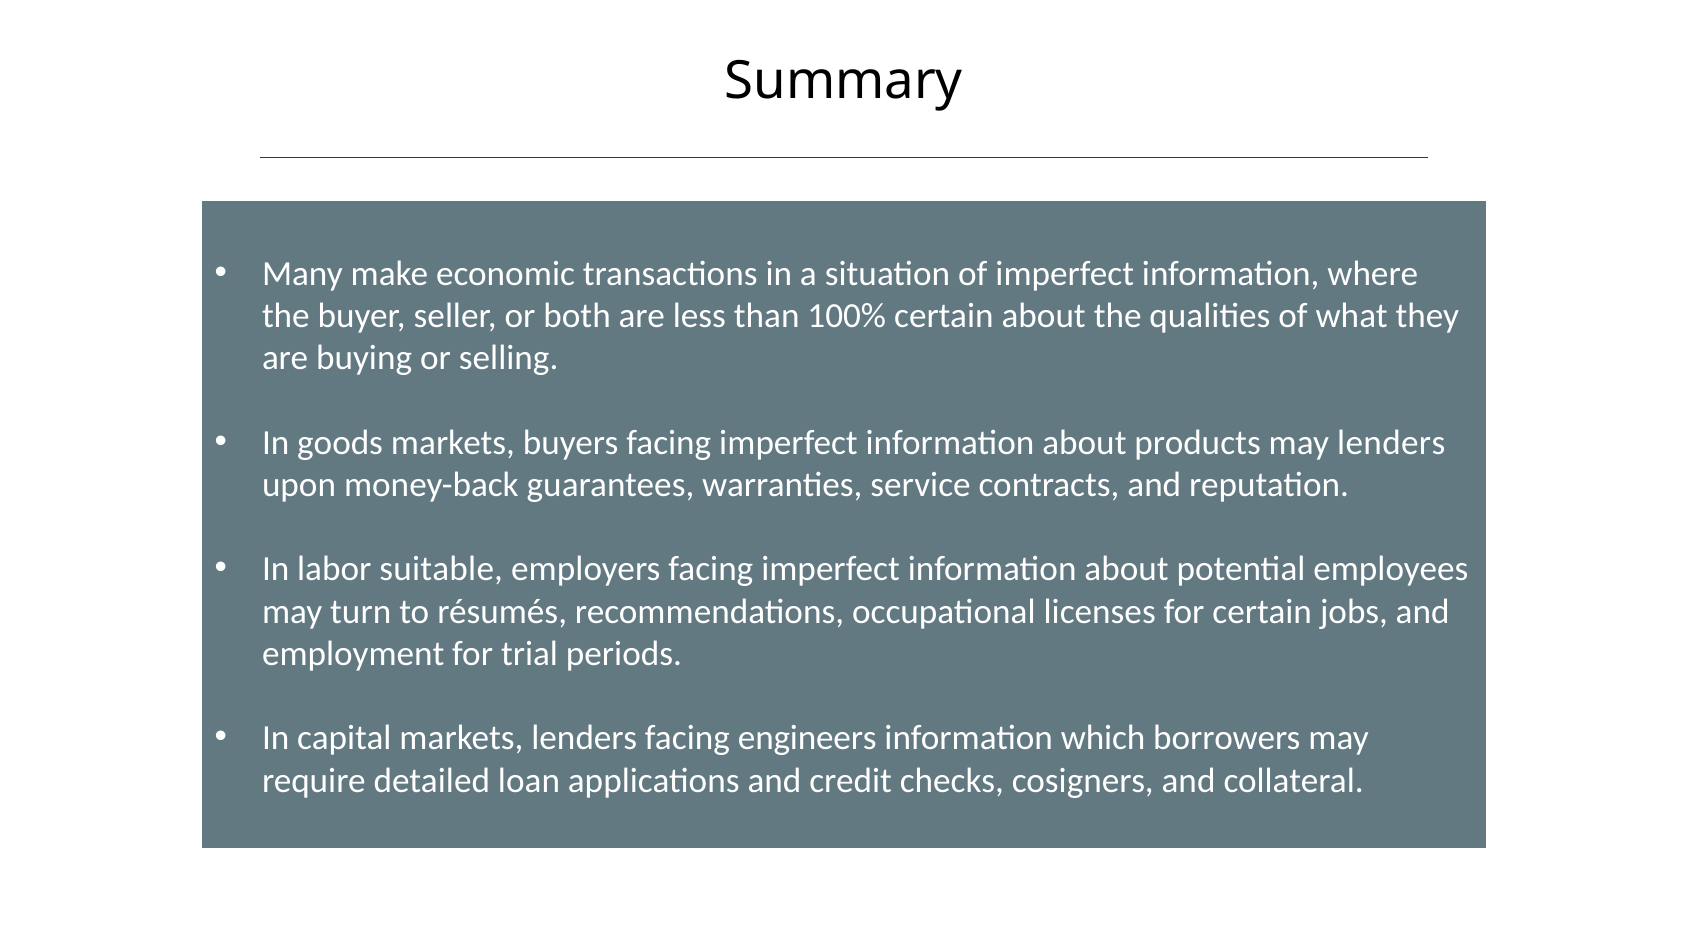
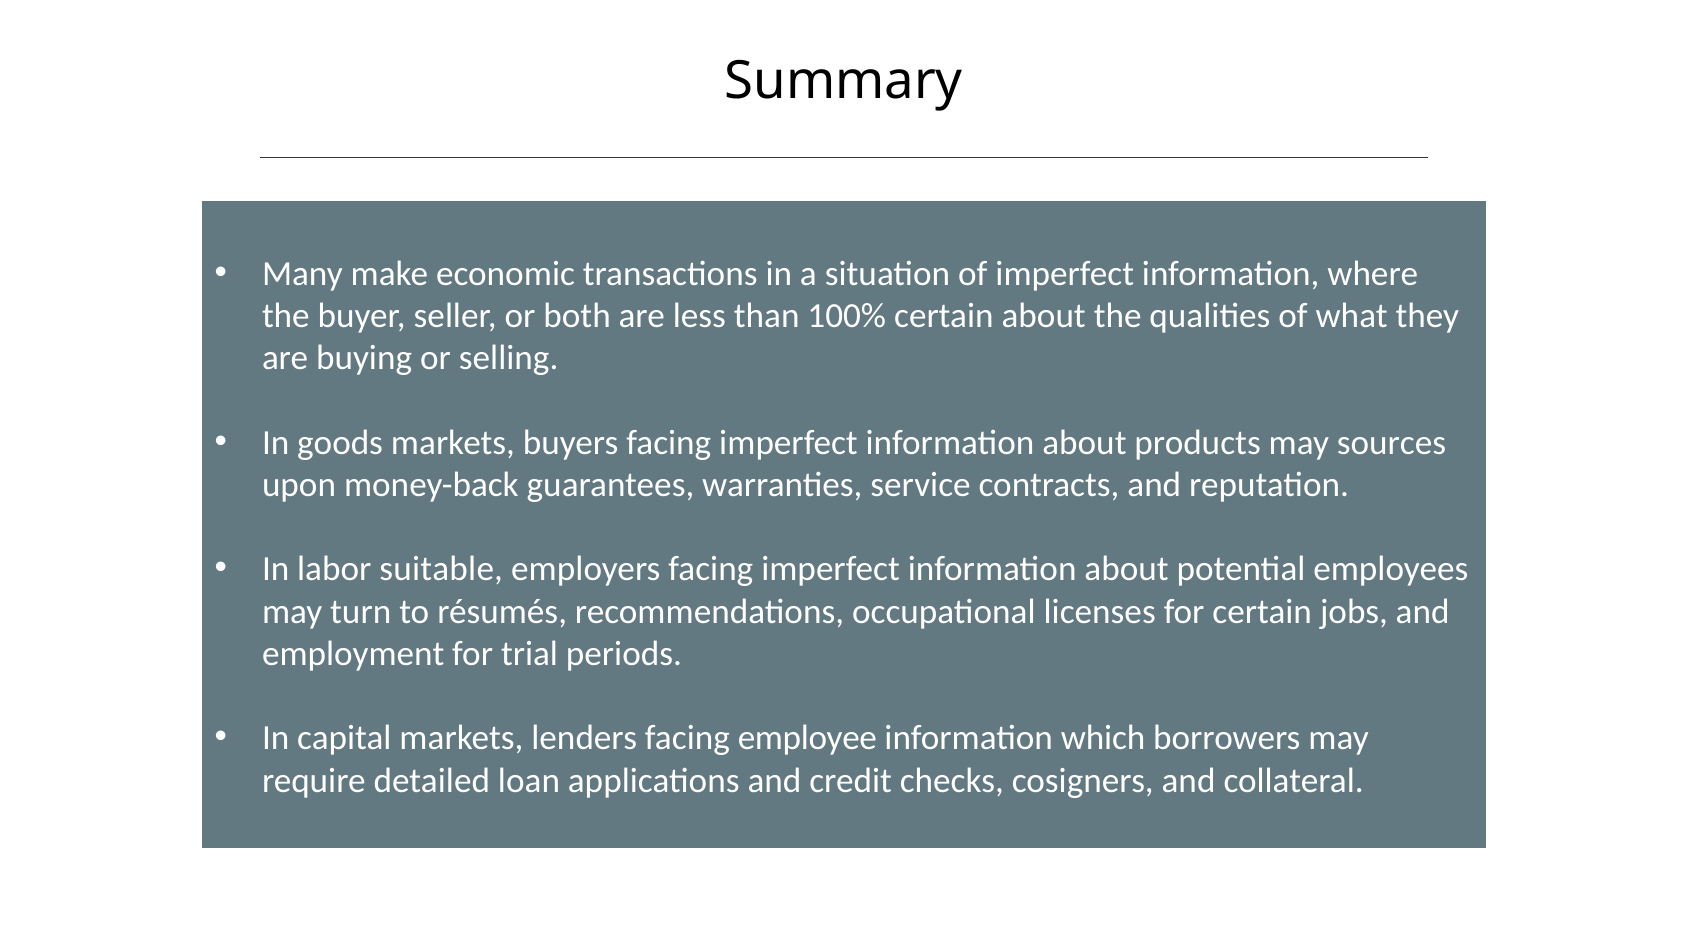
may lenders: lenders -> sources
engineers: engineers -> employee
